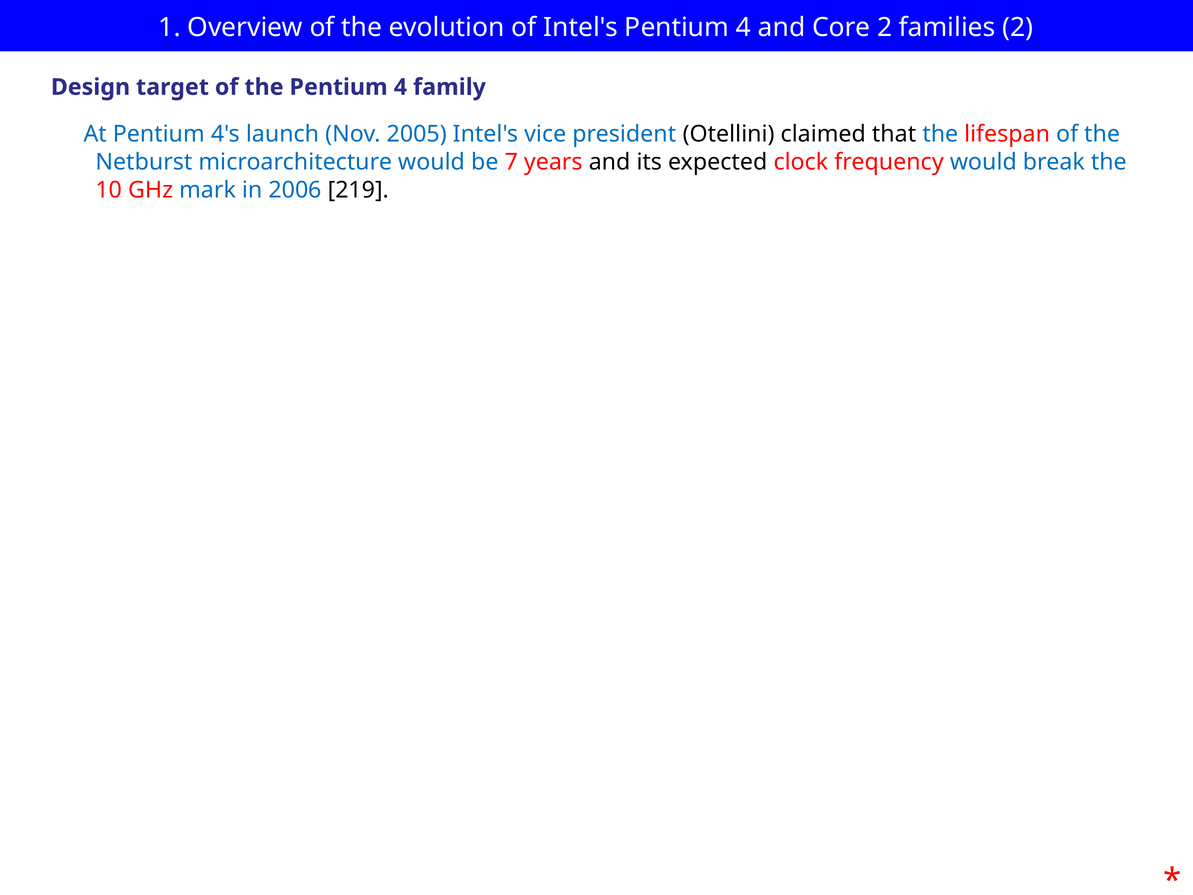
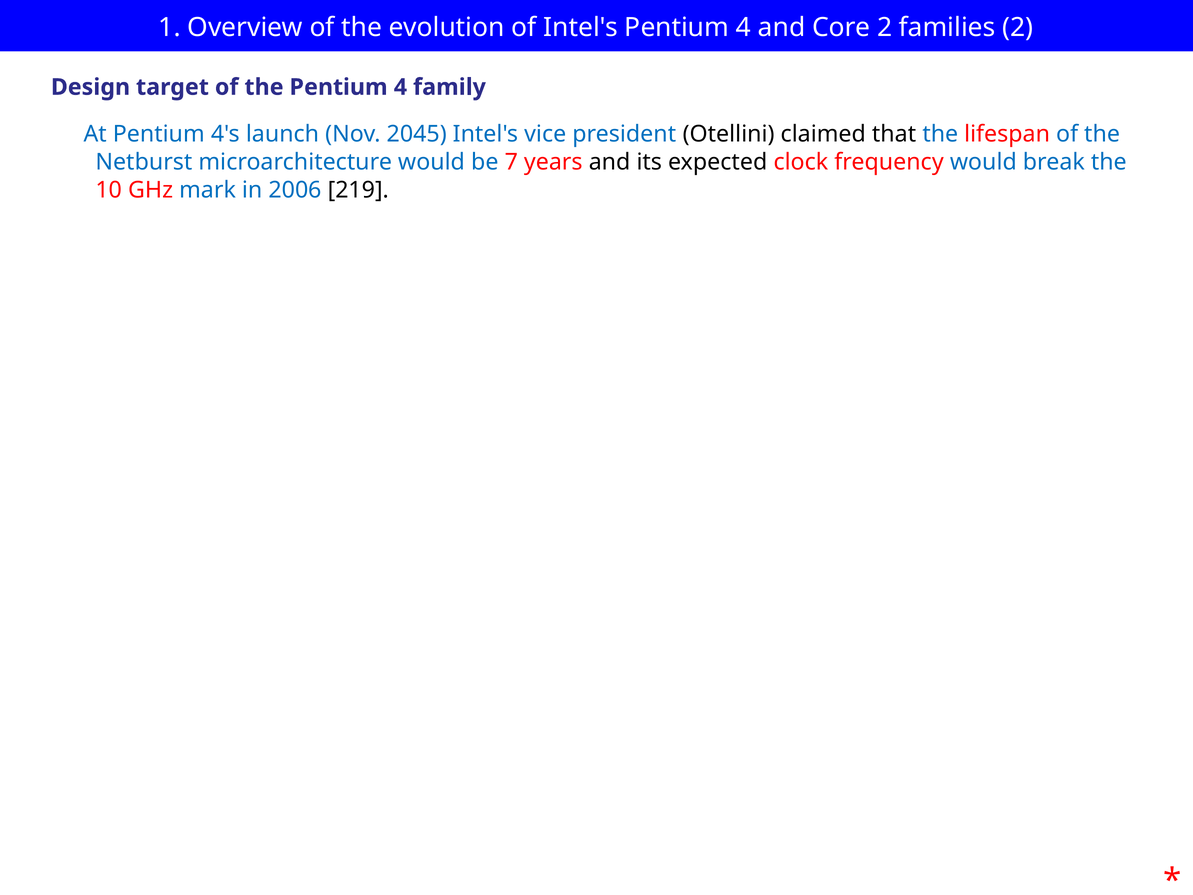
2005: 2005 -> 2045
